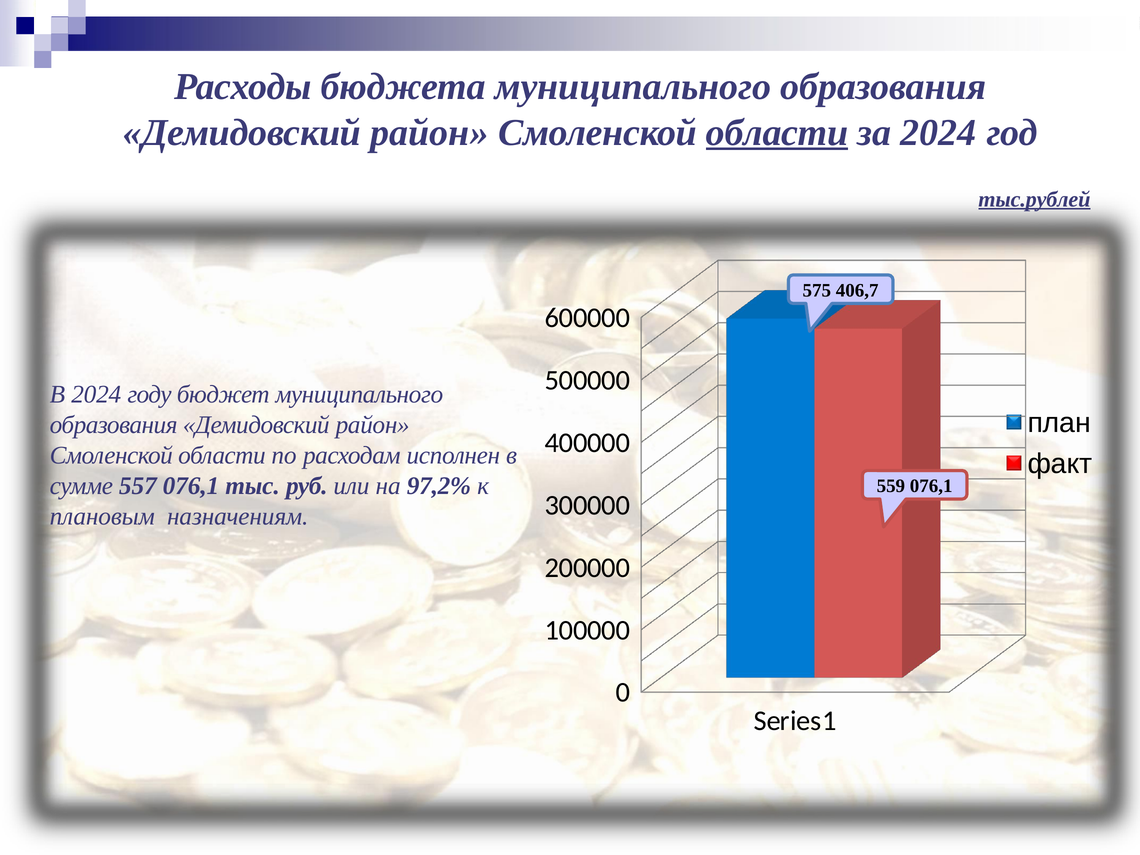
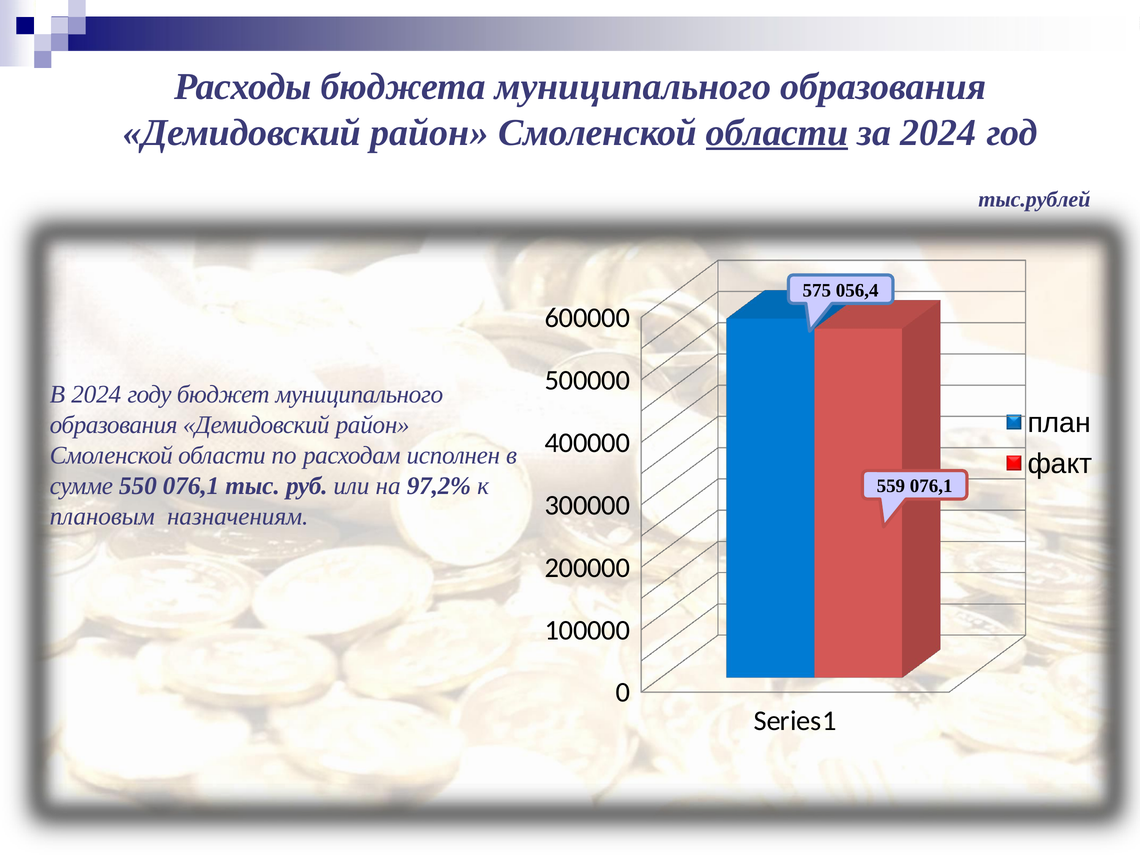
тыс.рублей underline: present -> none
406,7: 406,7 -> 056,4
557: 557 -> 550
